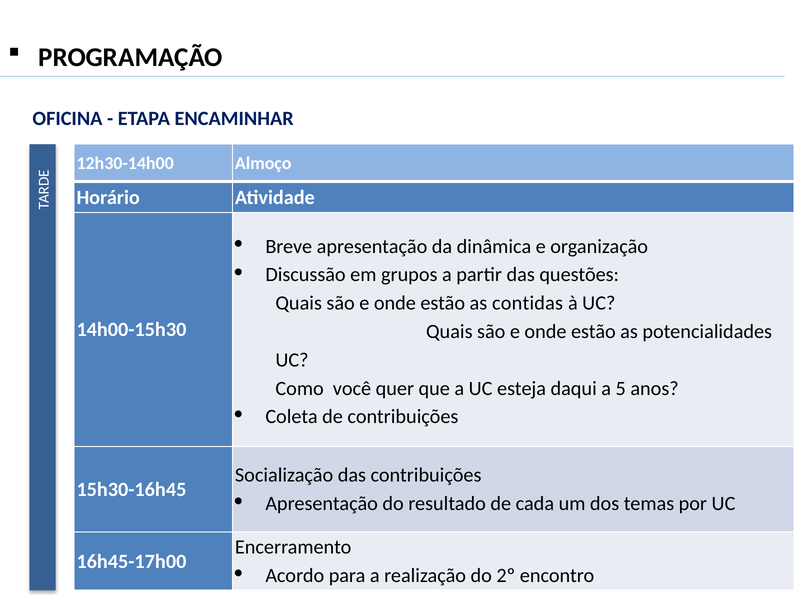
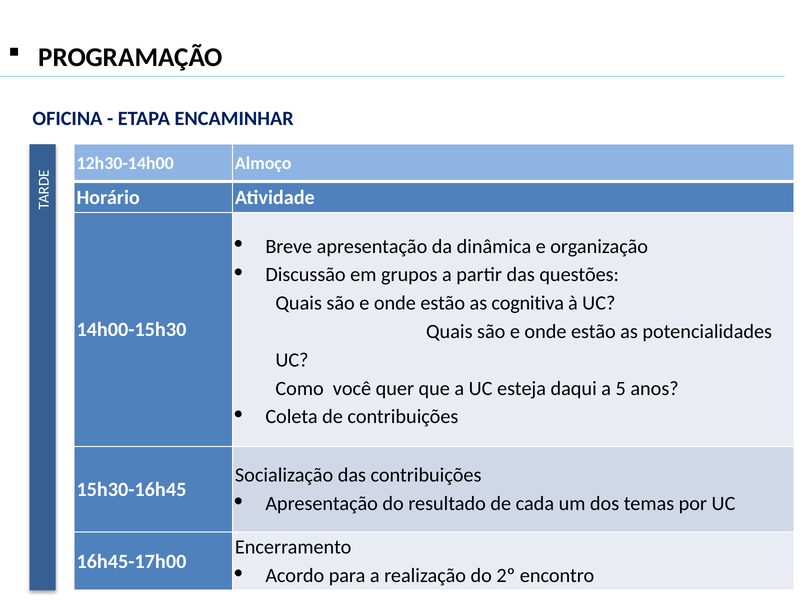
contidas: contidas -> cognitiva
